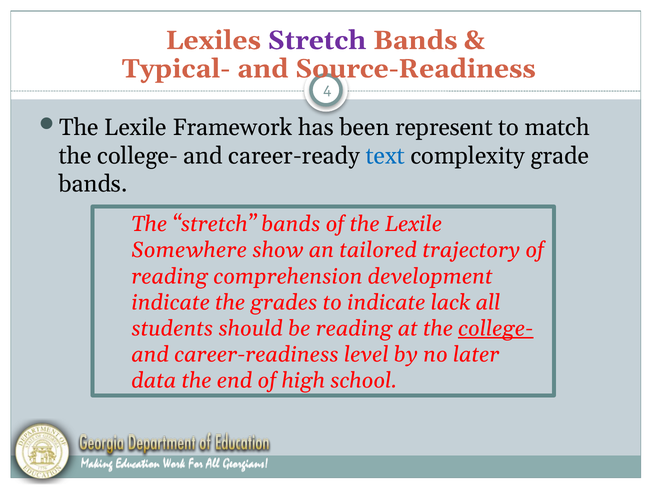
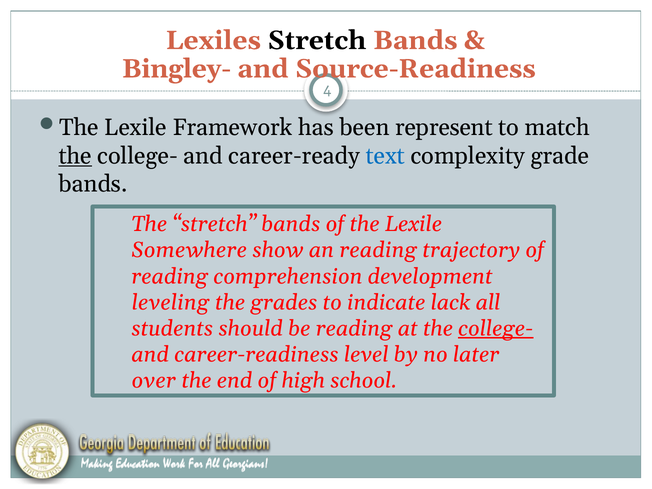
Stretch at (317, 40) colour: purple -> black
Typical-: Typical- -> Bingley-
the at (75, 156) underline: none -> present
an tailored: tailored -> reading
indicate at (171, 302): indicate -> leveling
data: data -> over
